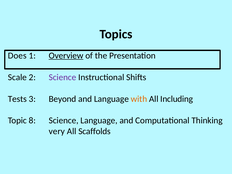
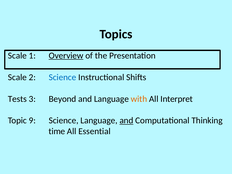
Does at (17, 56): Does -> Scale
Science at (62, 77) colour: purple -> blue
Including: Including -> Interpret
8: 8 -> 9
and at (126, 121) underline: none -> present
very: very -> time
Scaffolds: Scaffolds -> Essential
